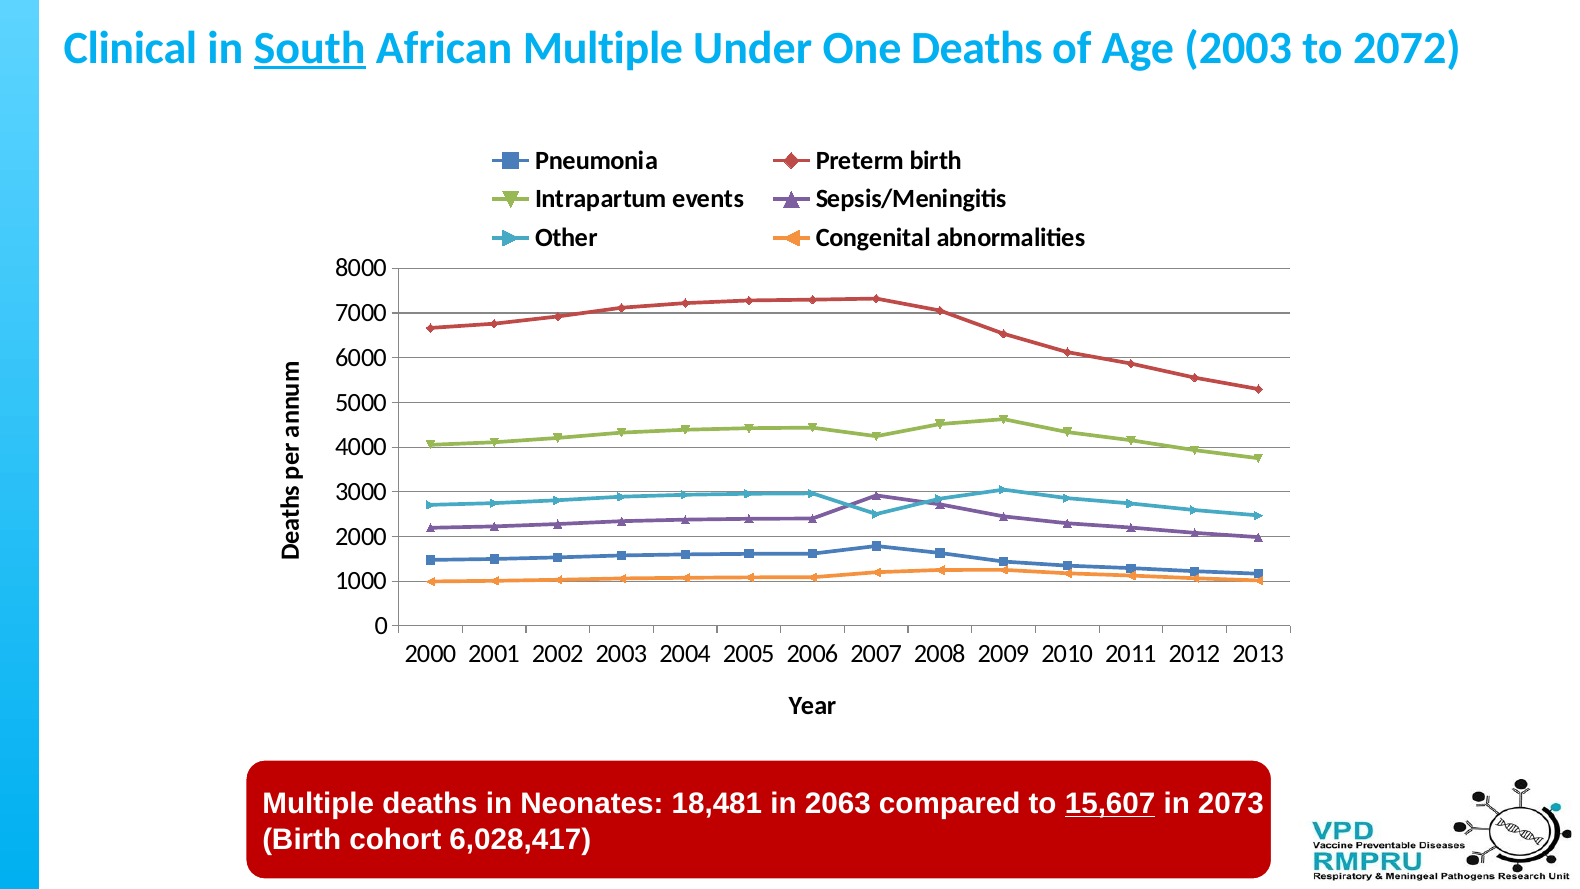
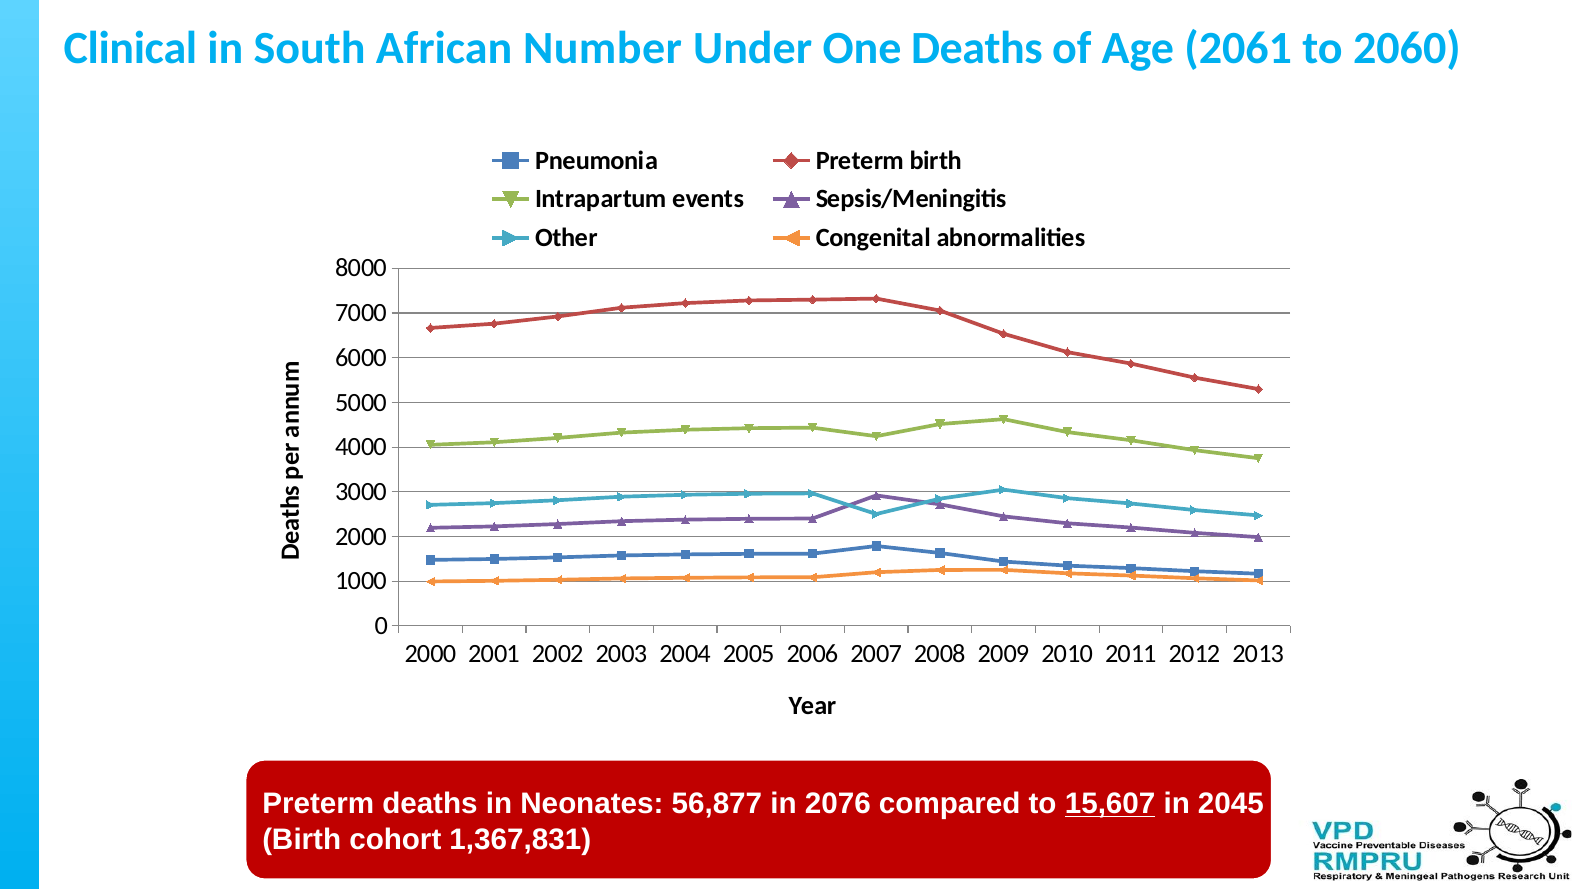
South underline: present -> none
African Multiple: Multiple -> Number
Age 2003: 2003 -> 2061
2072: 2072 -> 2060
Multiple at (318, 804): Multiple -> Preterm
18,481: 18,481 -> 56,877
2063: 2063 -> 2076
2073: 2073 -> 2045
6,028,417: 6,028,417 -> 1,367,831
